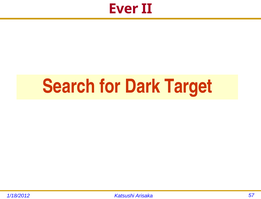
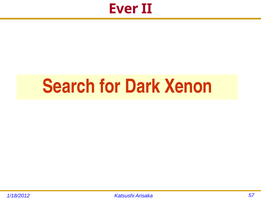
Target: Target -> Xenon
